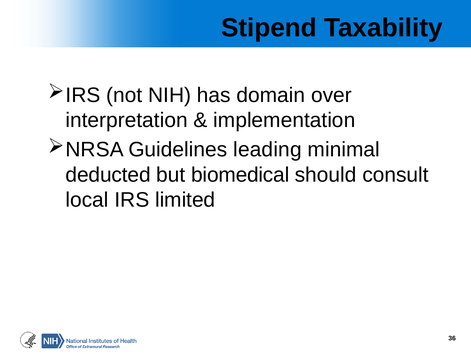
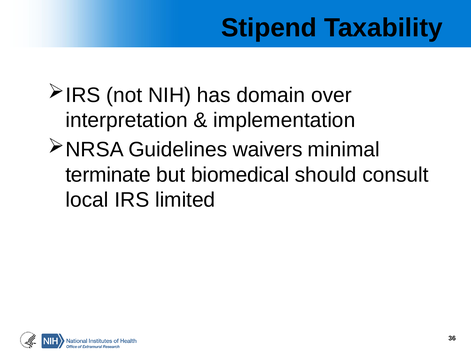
leading: leading -> waivers
deducted: deducted -> terminate
